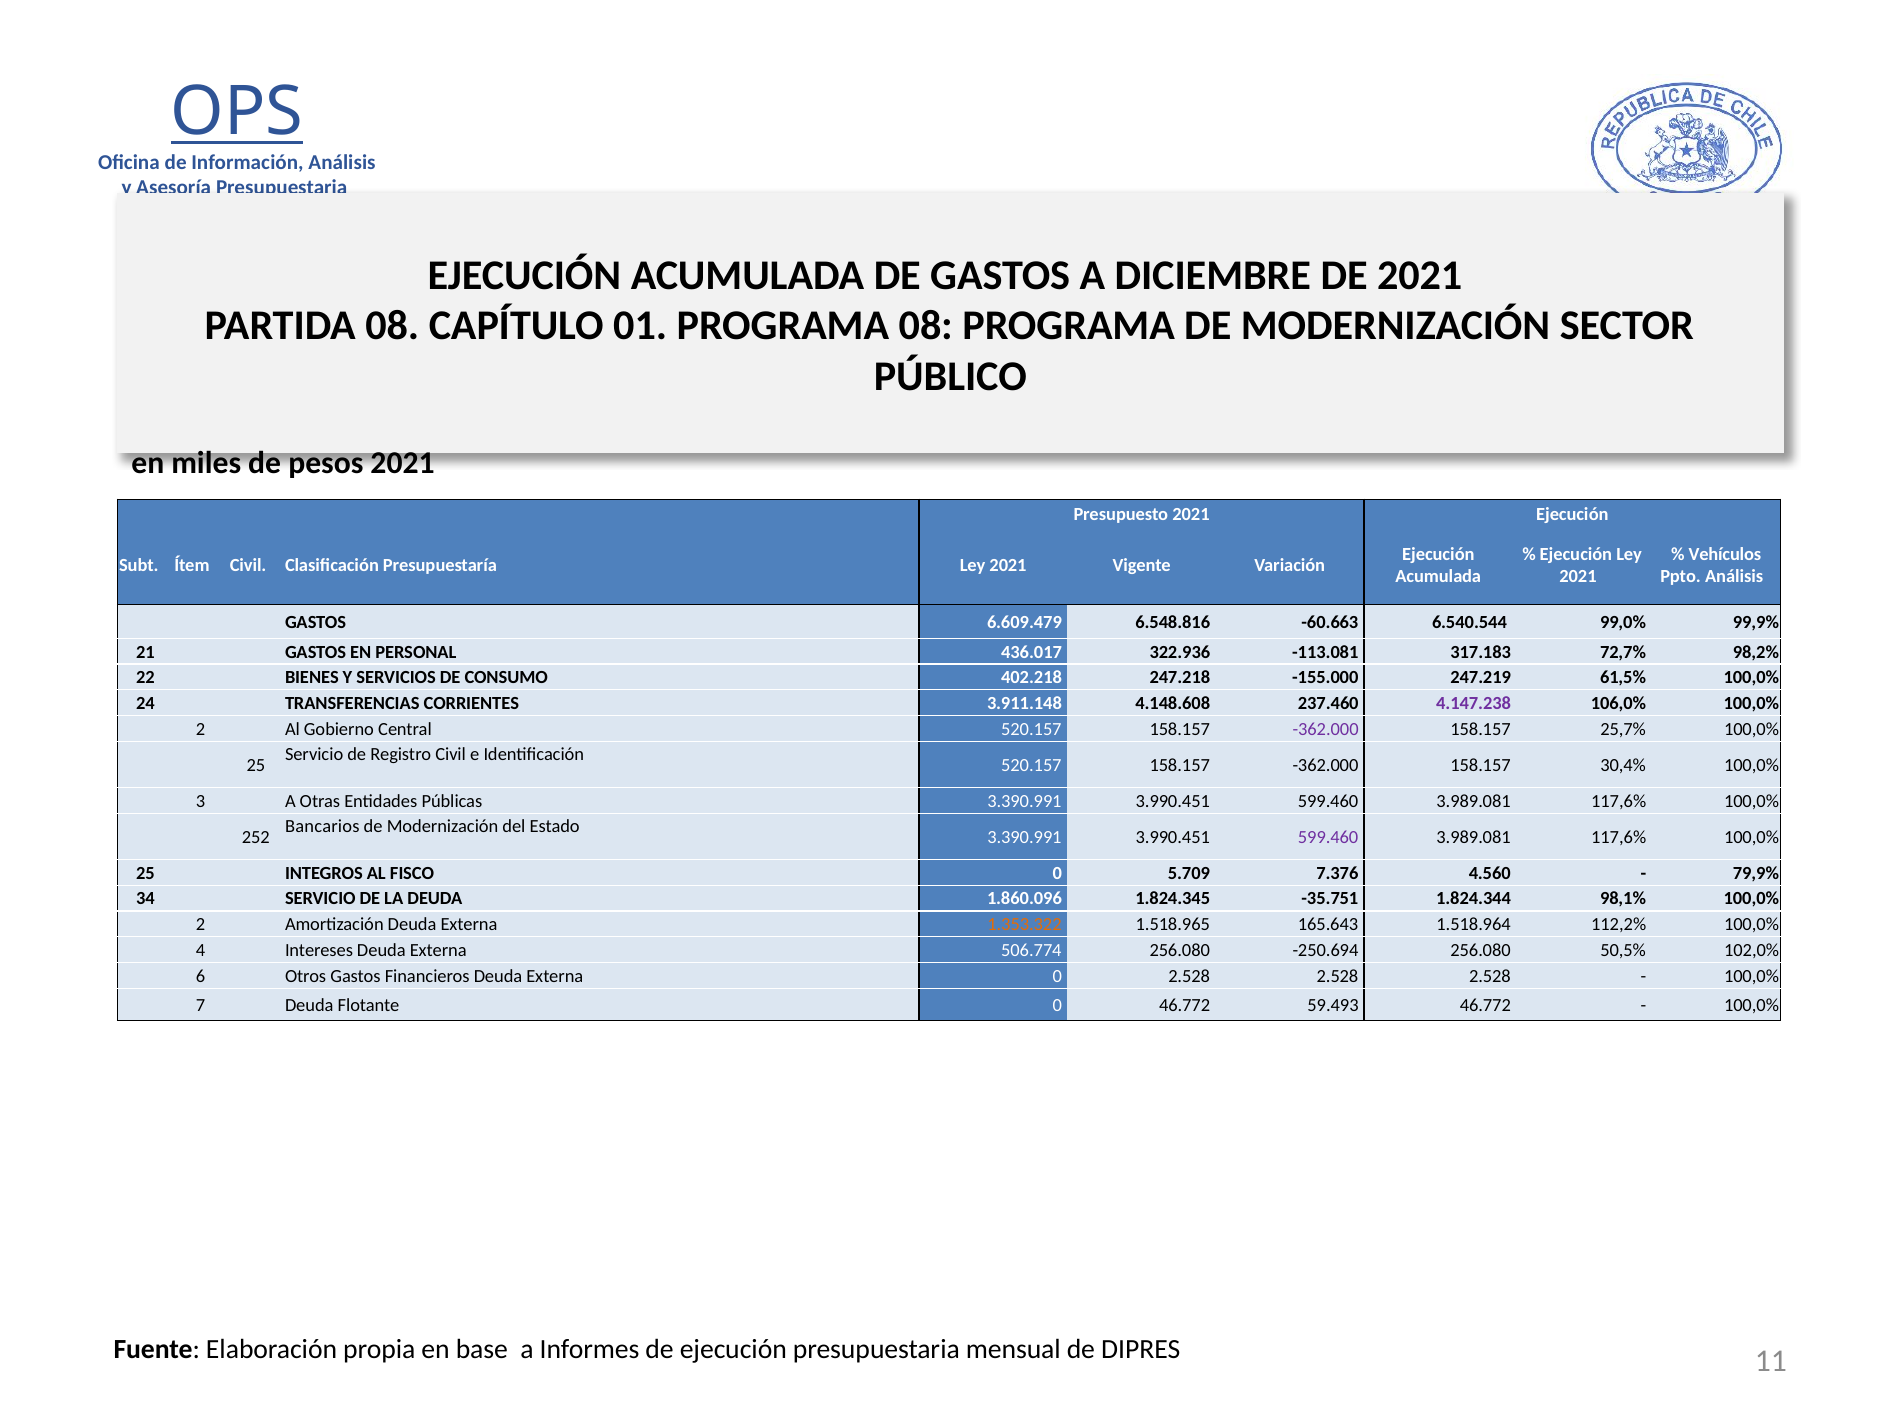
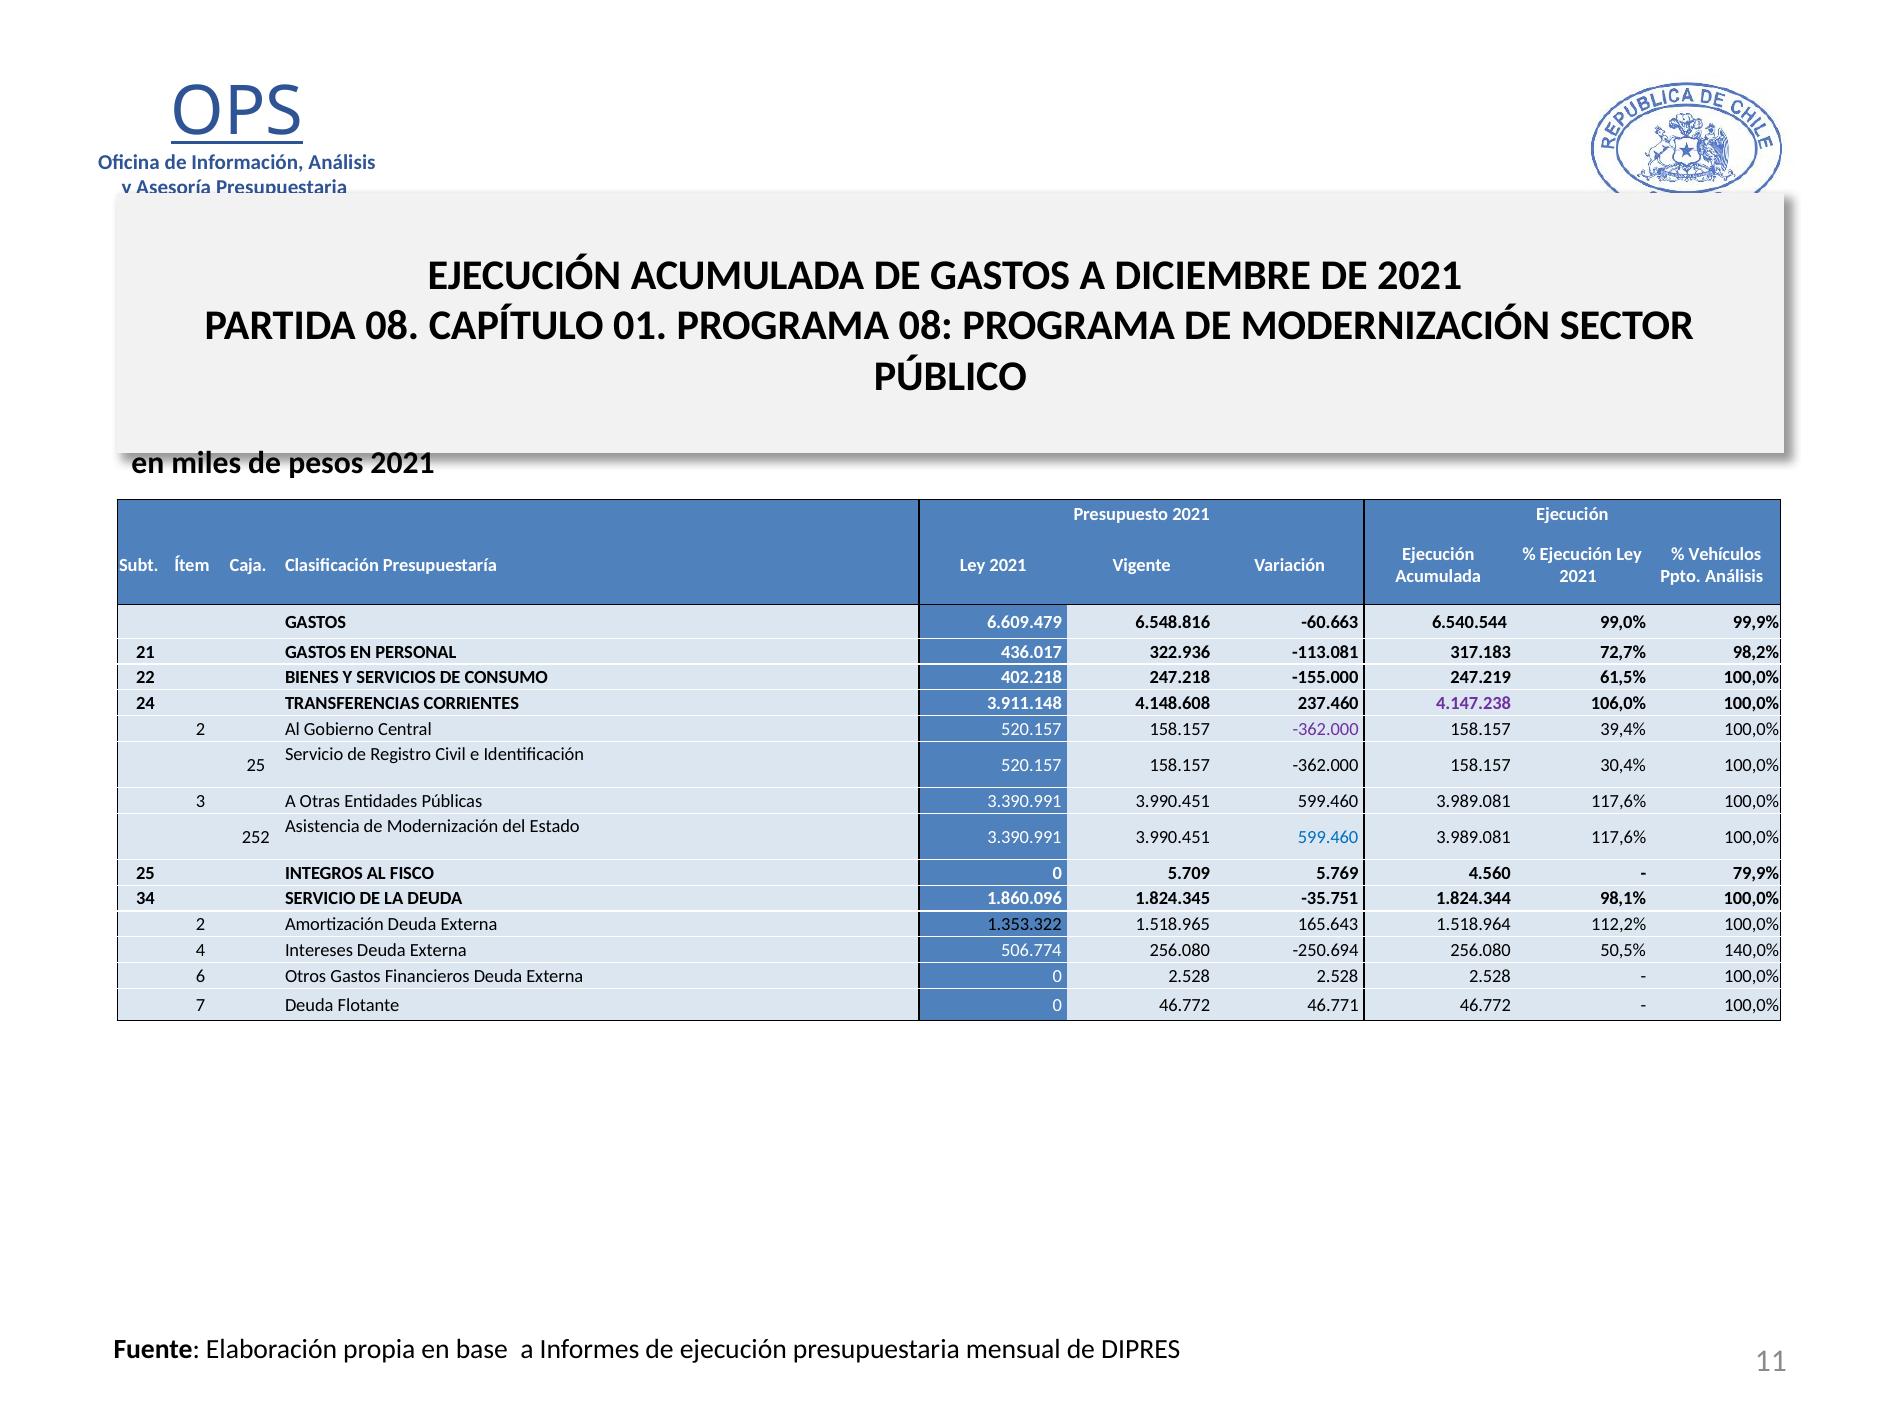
Ítem Civil: Civil -> Caja
25,7%: 25,7% -> 39,4%
Bancarios: Bancarios -> Asistencia
599.460 at (1328, 837) colour: purple -> blue
7.376: 7.376 -> 5.769
1.353.322 colour: orange -> black
102,0%: 102,0% -> 140,0%
59.493: 59.493 -> 46.771
